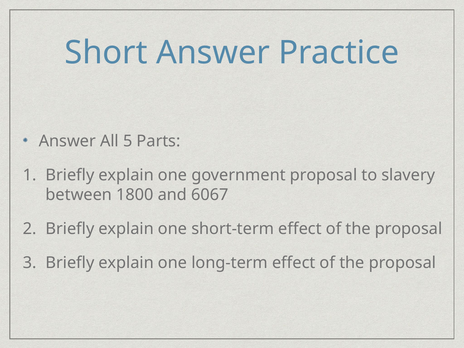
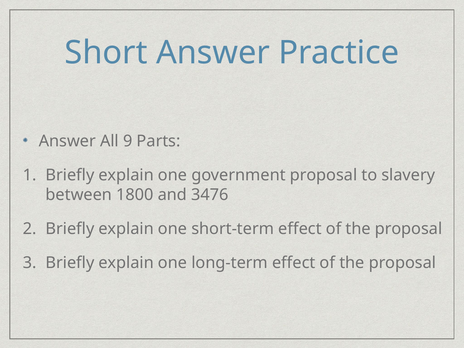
5: 5 -> 9
6067: 6067 -> 3476
